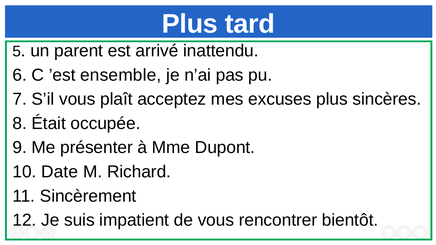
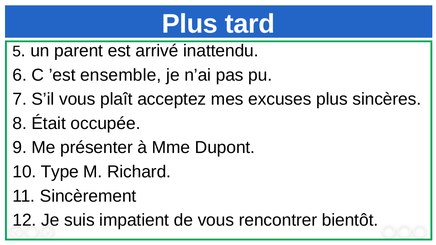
Date: Date -> Type
